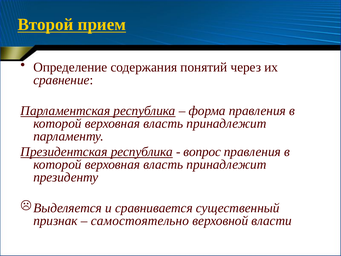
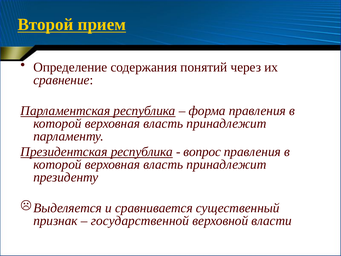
самостоятельно: самостоятельно -> государственной
